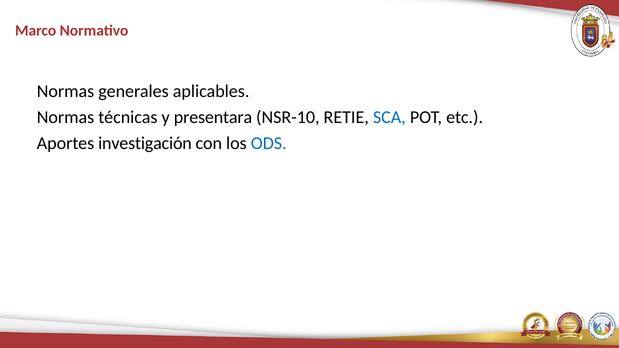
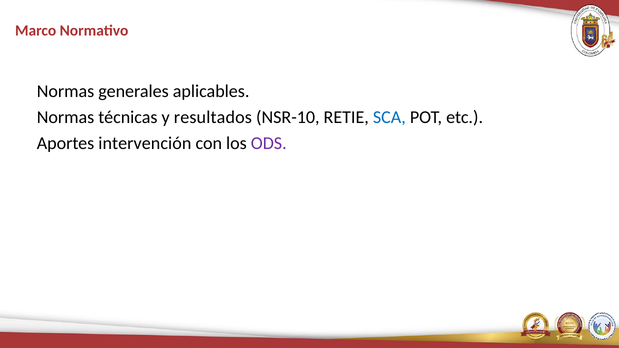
presentara: presentara -> resultados
investigación: investigación -> intervención
ODS colour: blue -> purple
